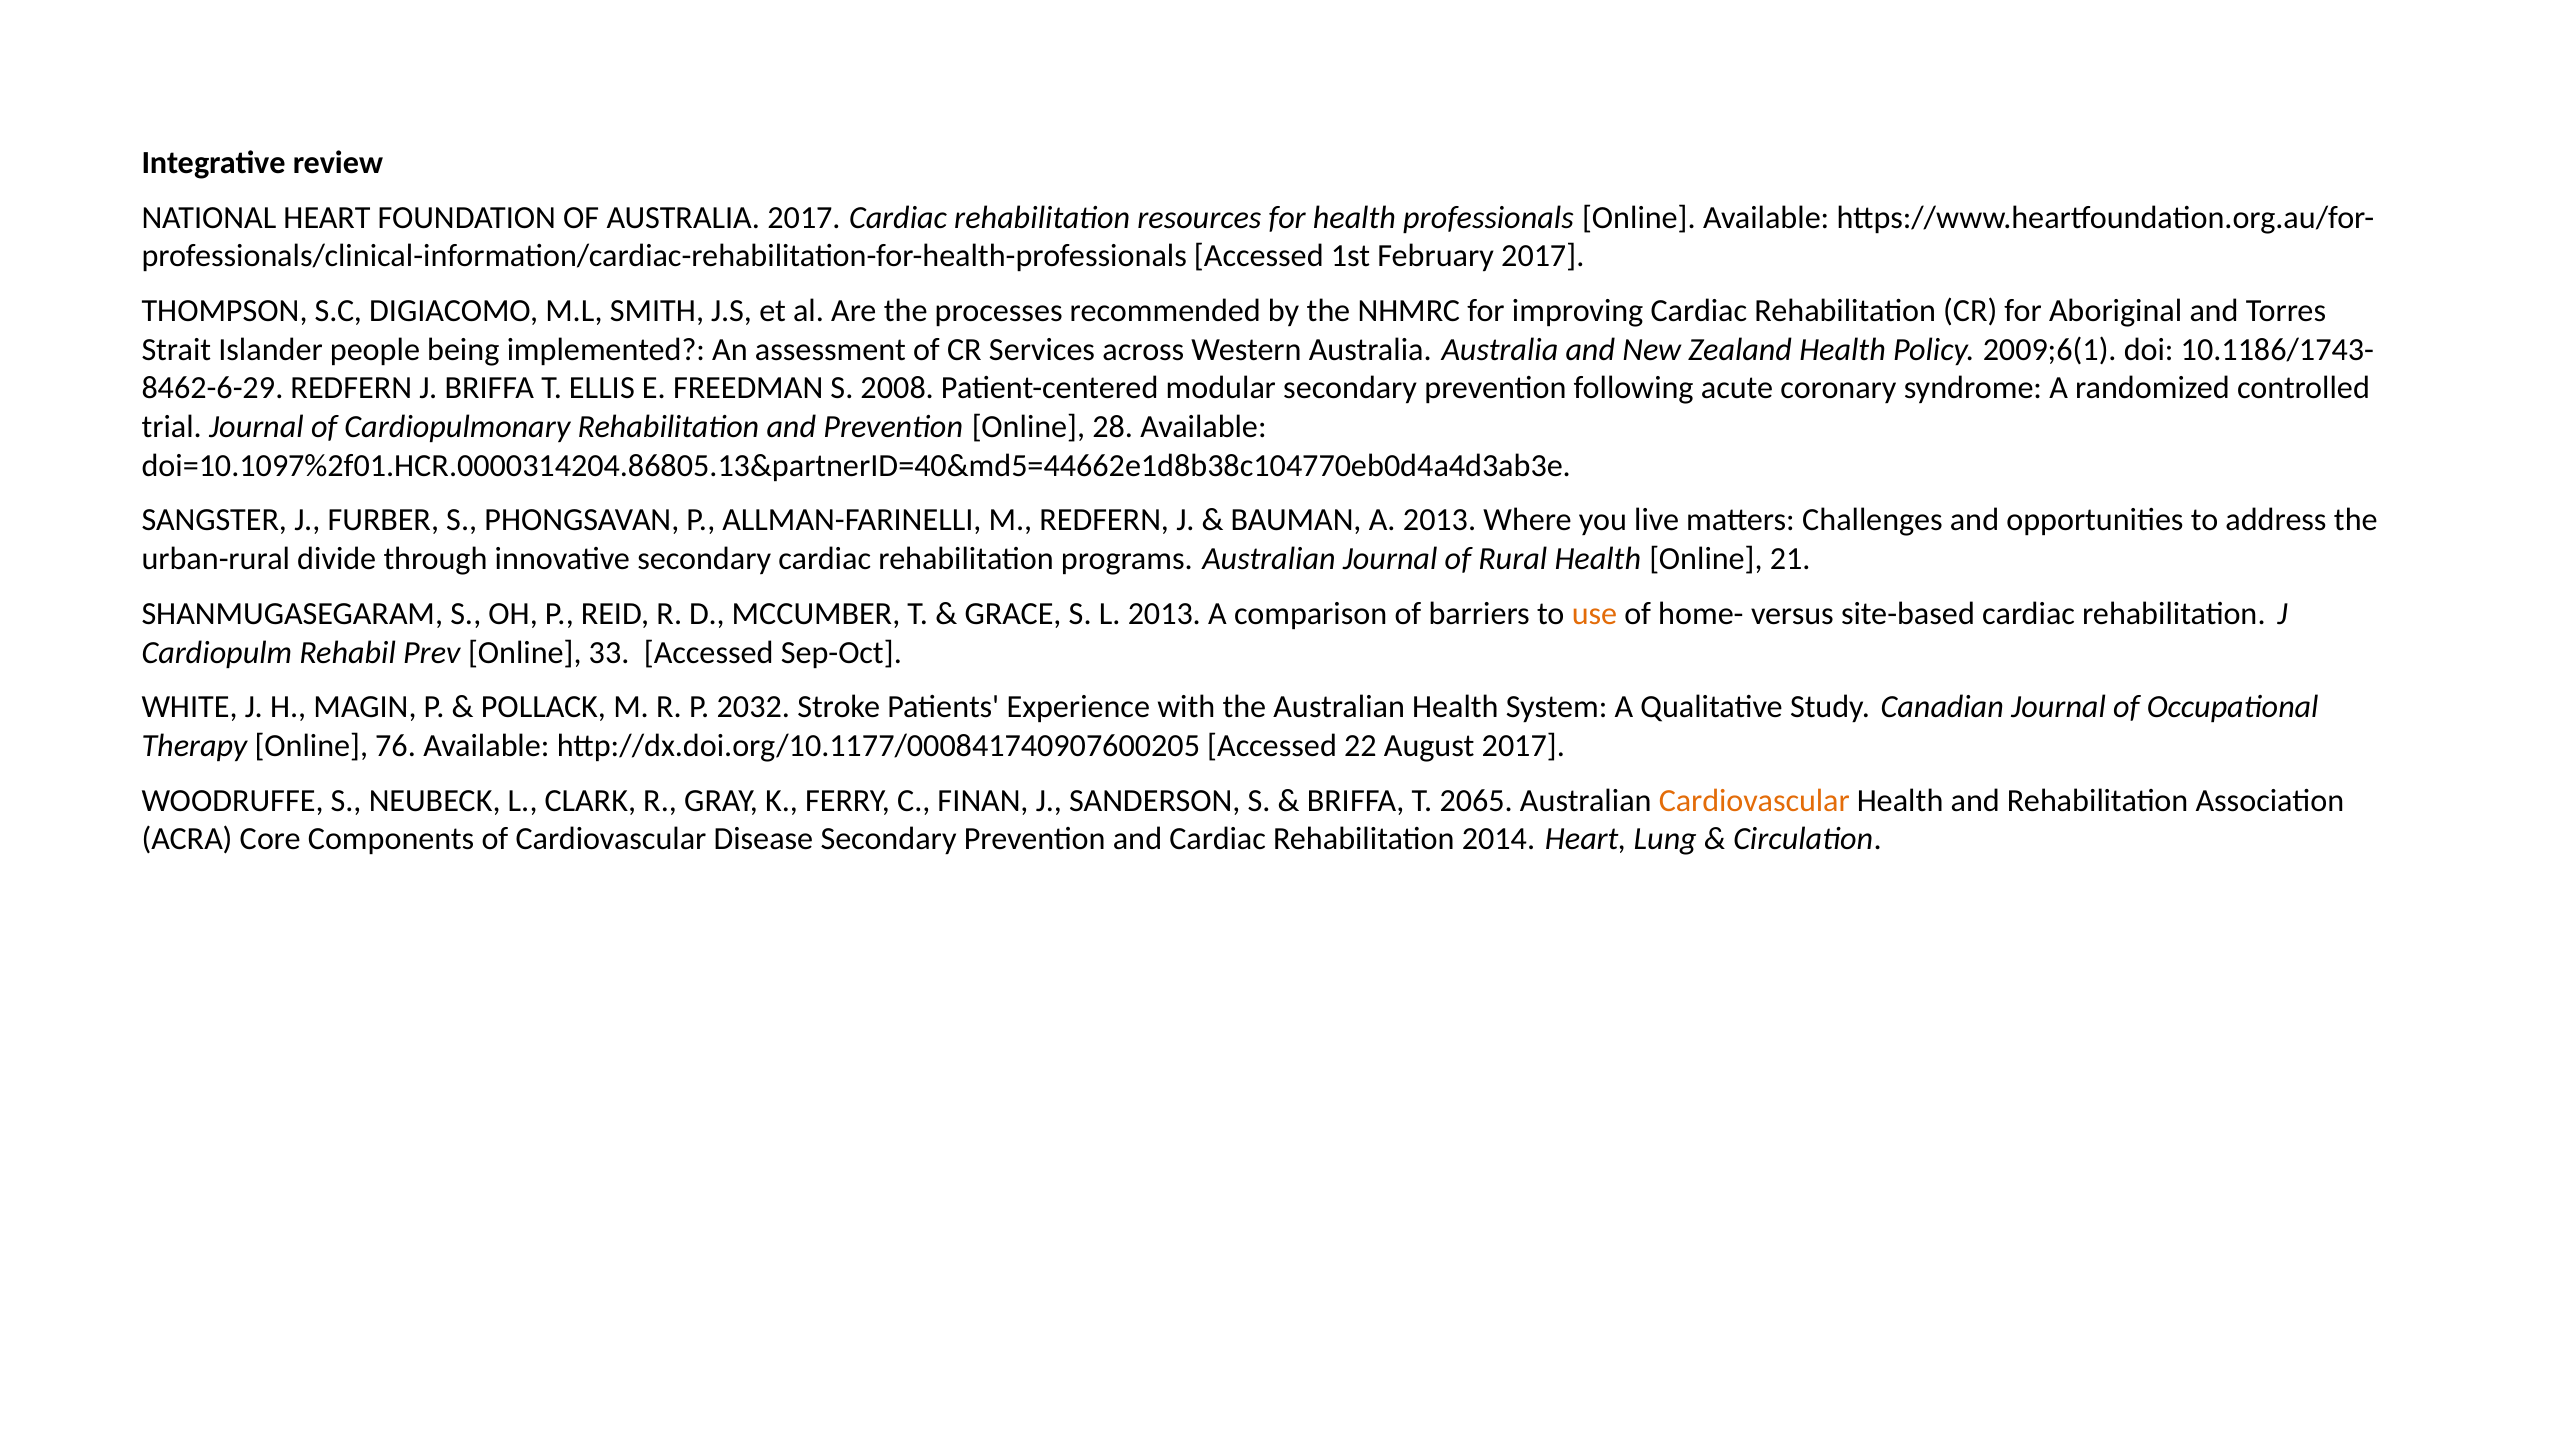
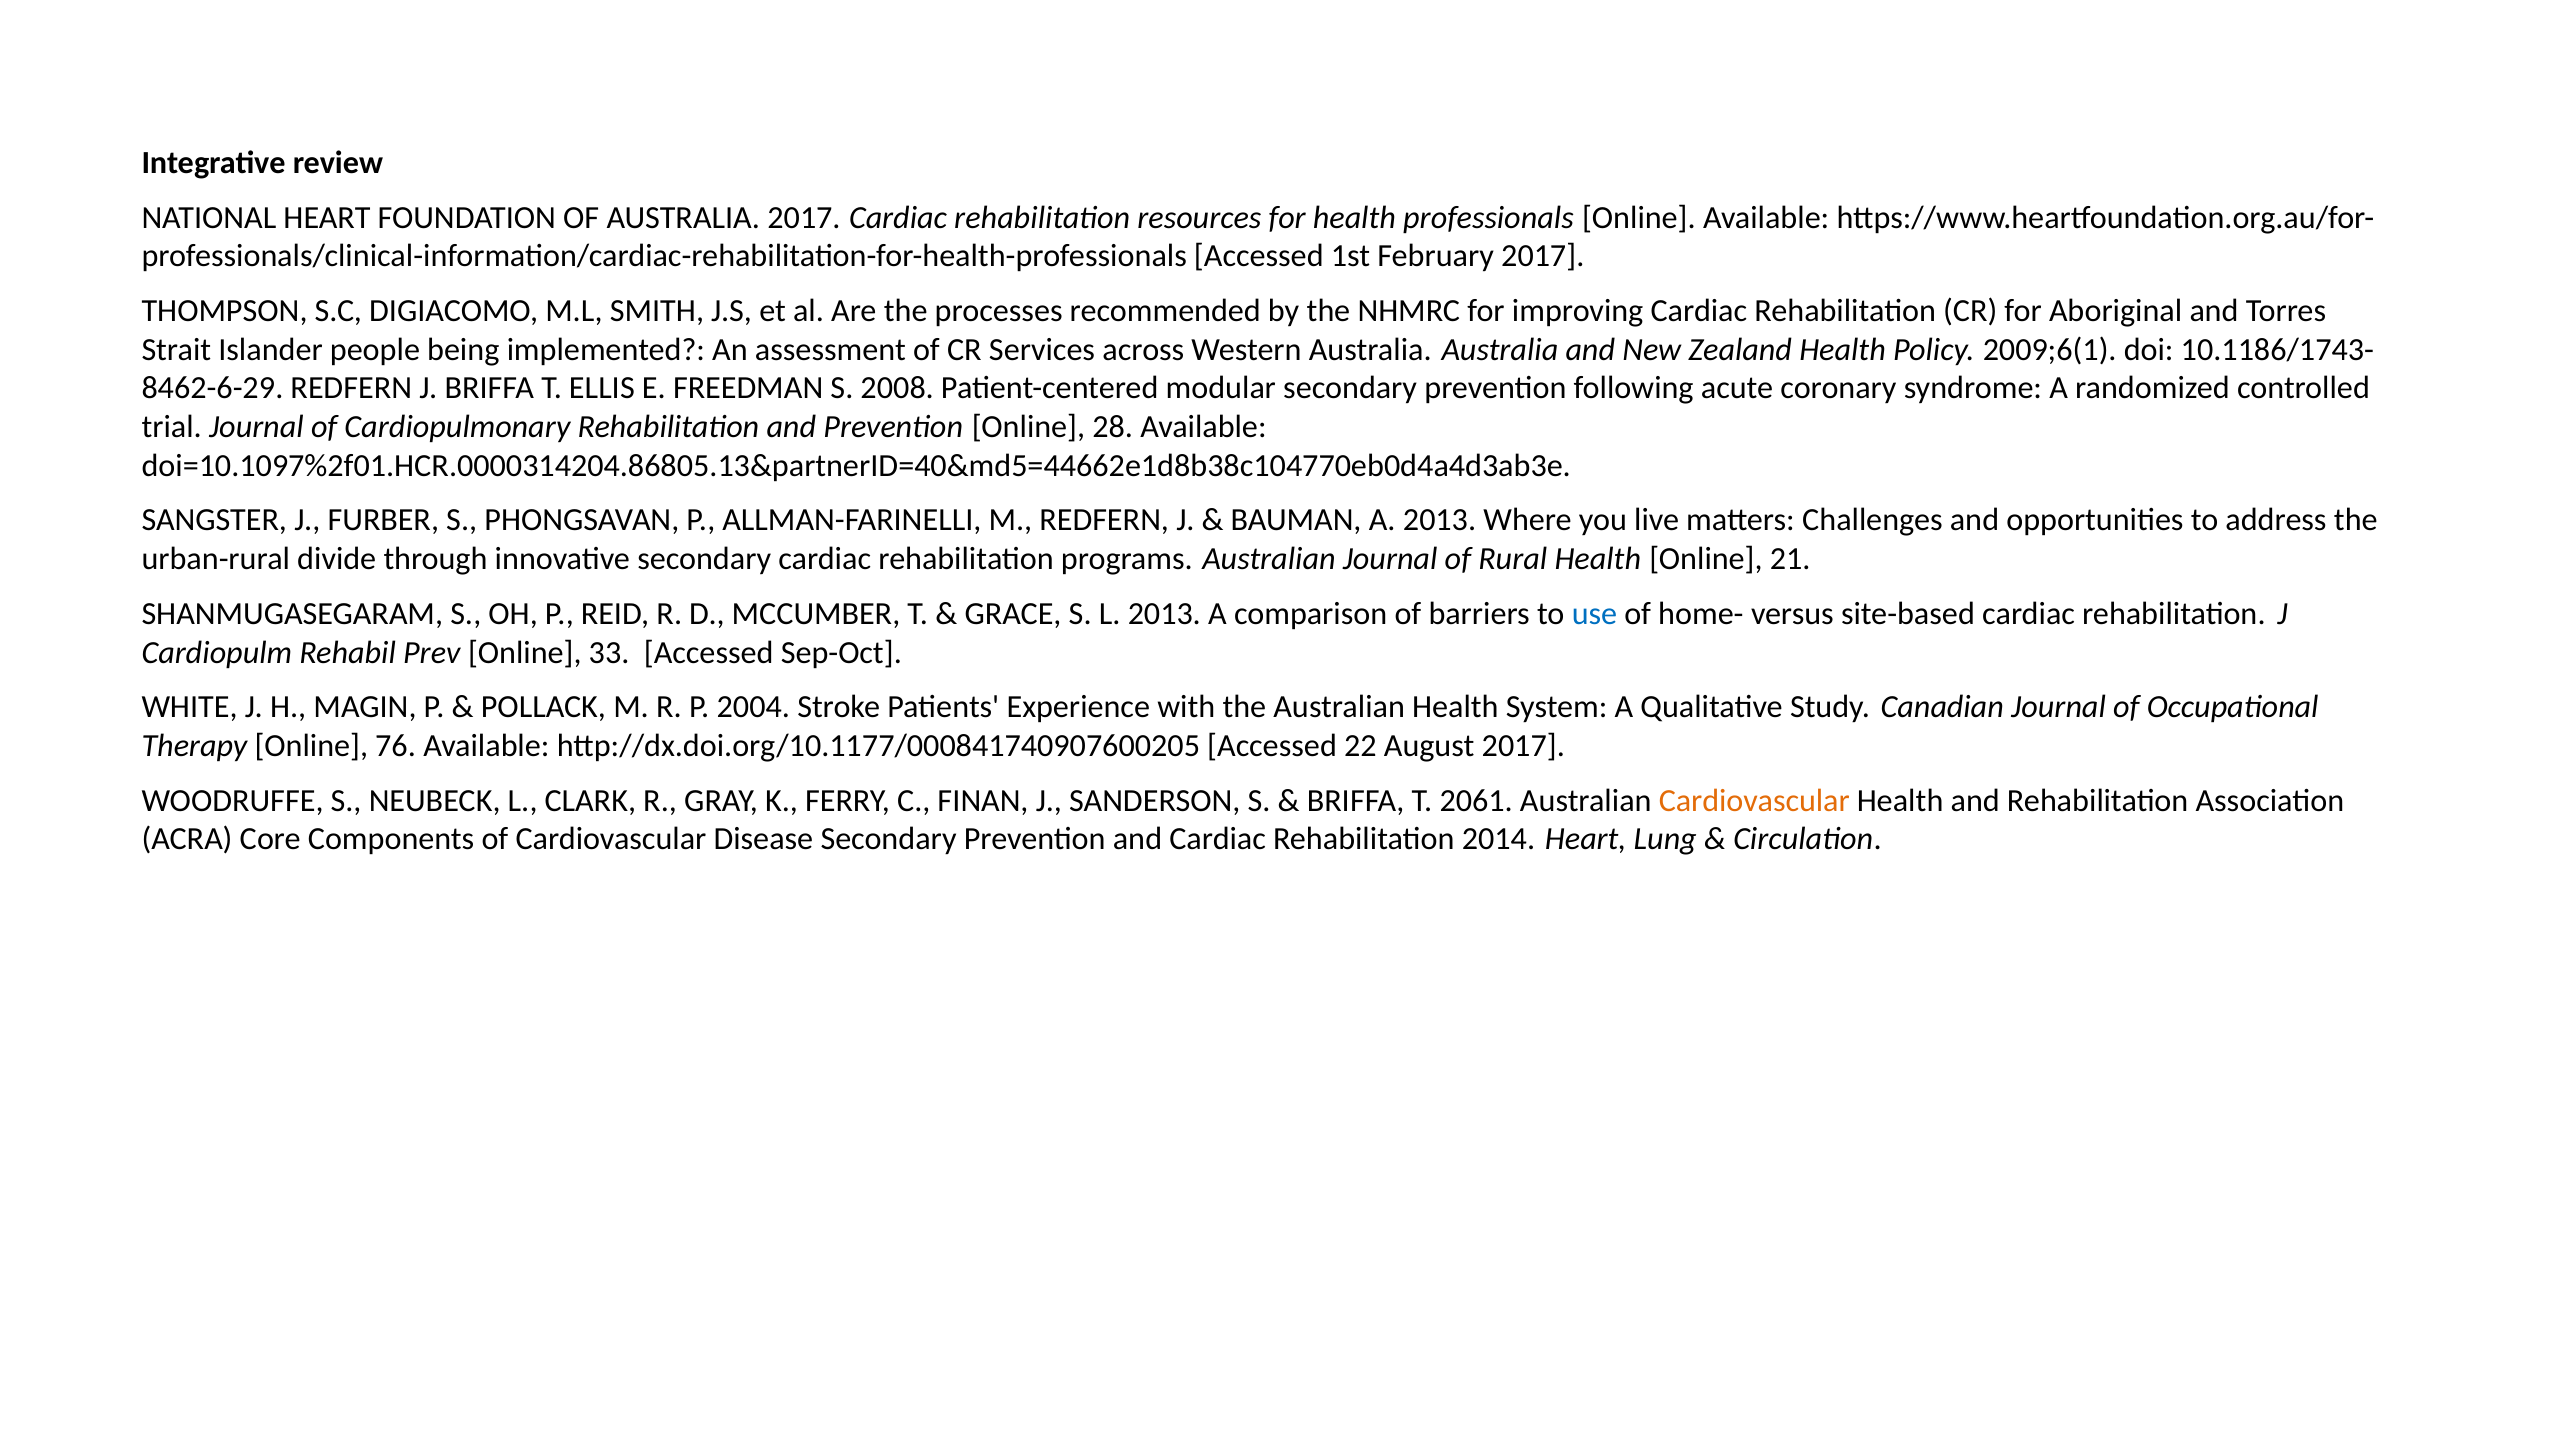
use colour: orange -> blue
2032: 2032 -> 2004
2065: 2065 -> 2061
